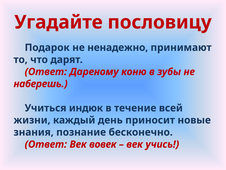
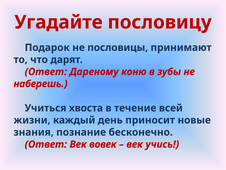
ненадежно: ненадежно -> пословицы
индюк: индюк -> хвоста
